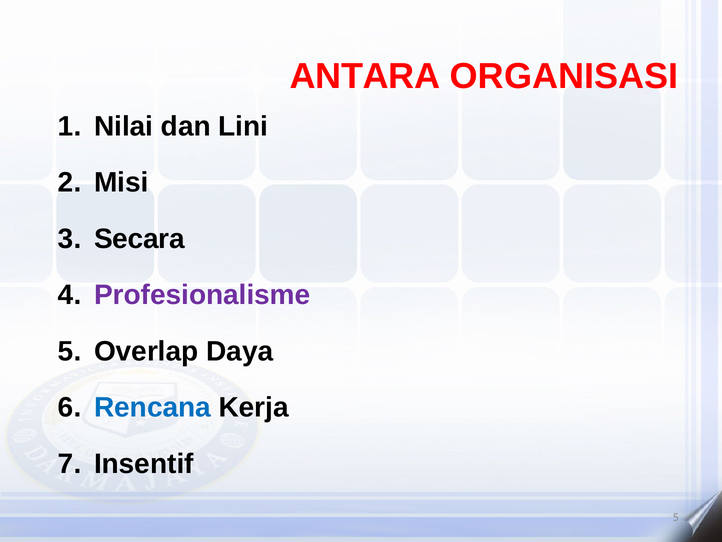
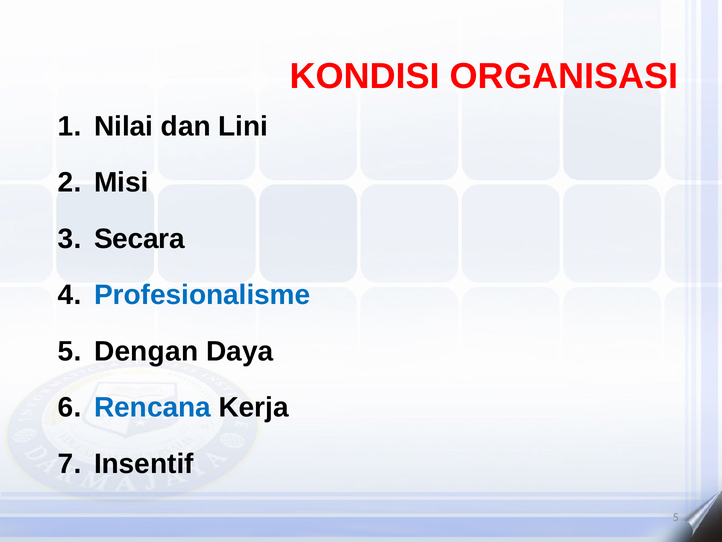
ANTARA: ANTARA -> KONDISI
Profesionalisme colour: purple -> blue
Overlap: Overlap -> Dengan
